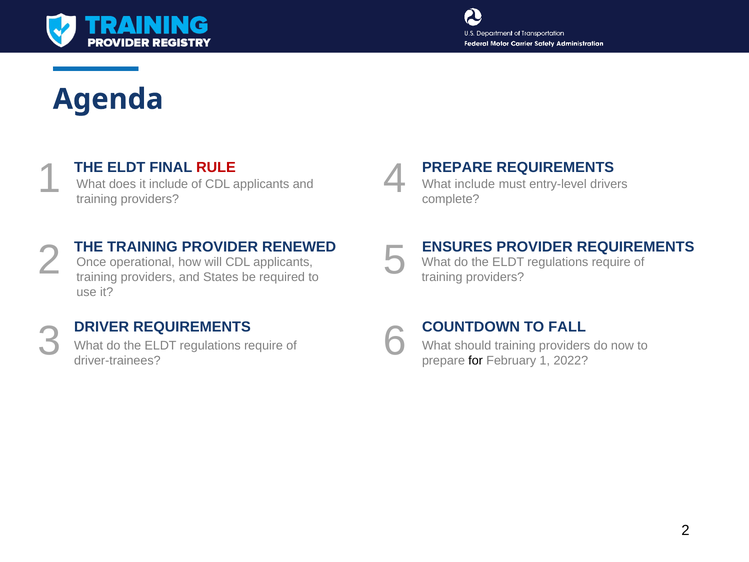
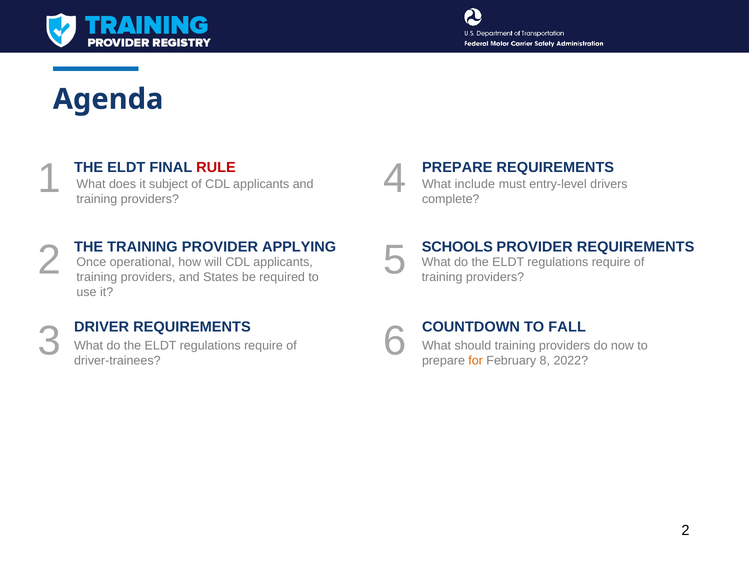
it include: include -> subject
RENEWED: RENEWED -> APPLYING
ENSURES: ENSURES -> SCHOOLS
for colour: black -> orange
February 1: 1 -> 8
